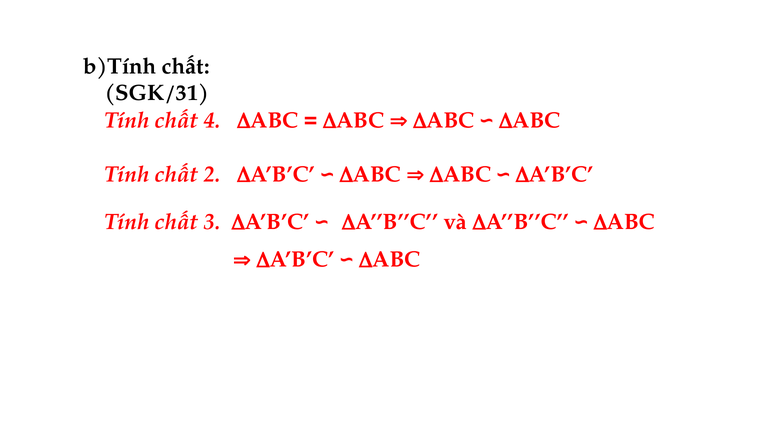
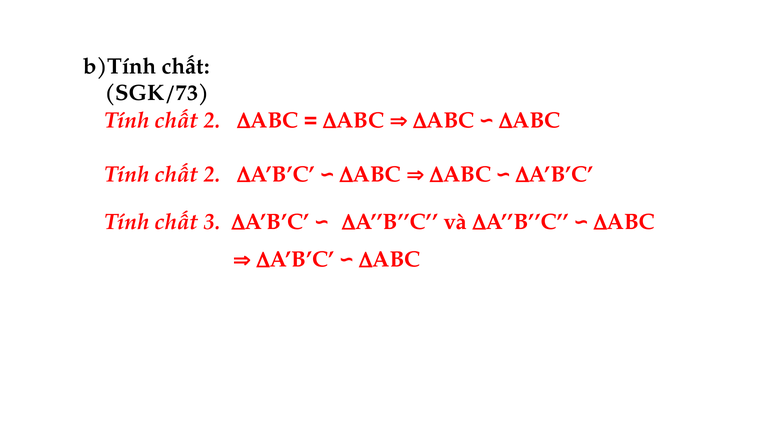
SGK/31: SGK/31 -> SGK/73
4 at (212, 120): 4 -> 2
